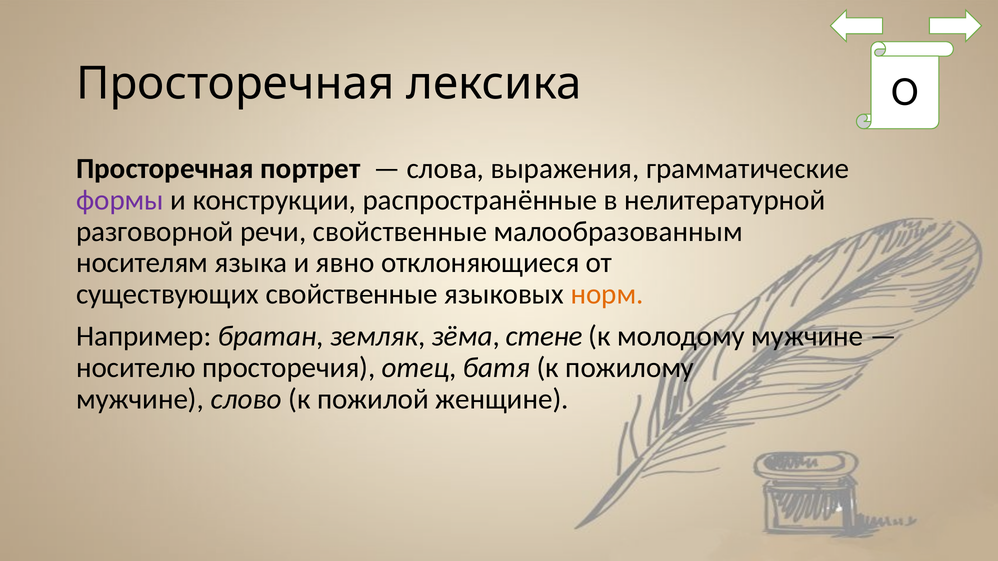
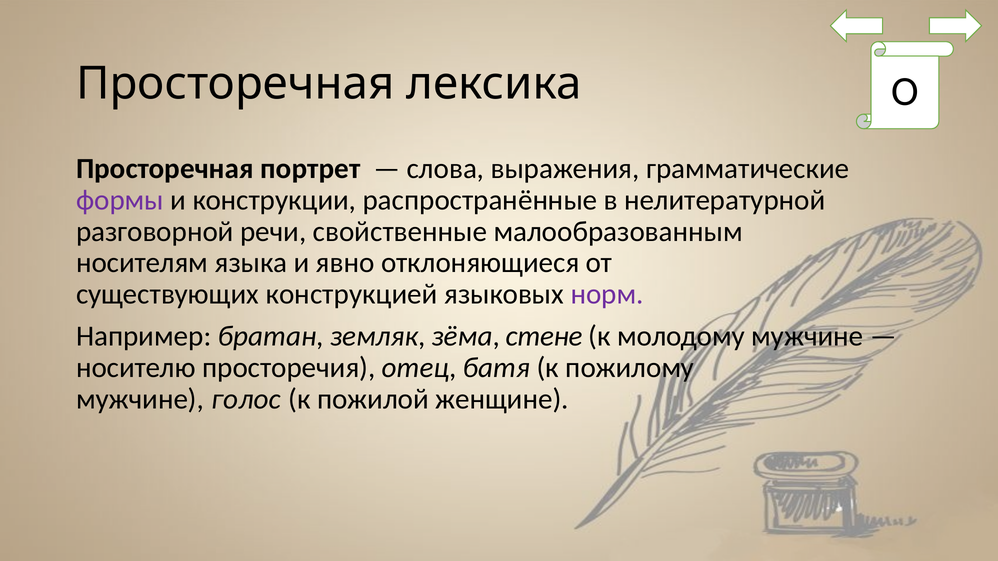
существующих свойственные: свойственные -> конструкцией
норм colour: orange -> purple
слово: слово -> голос
